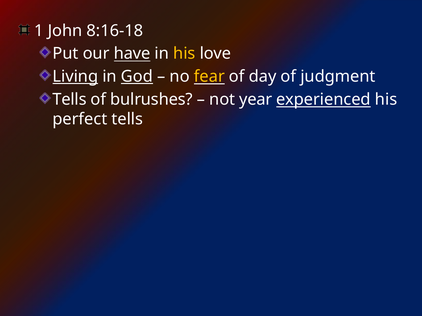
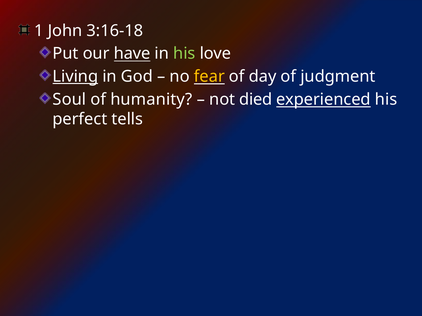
8:16-18: 8:16-18 -> 3:16-18
his at (184, 54) colour: yellow -> light green
God underline: present -> none
Tells at (70, 99): Tells -> Soul
bulrushes: bulrushes -> humanity
year: year -> died
